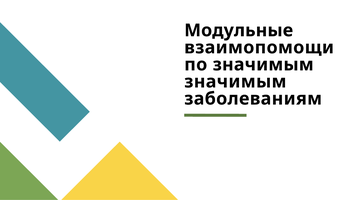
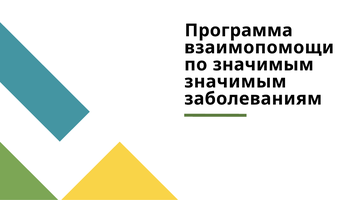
Модульные: Модульные -> Программа
